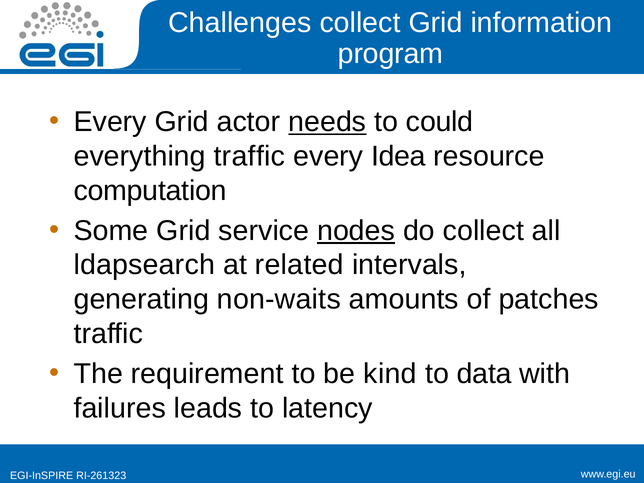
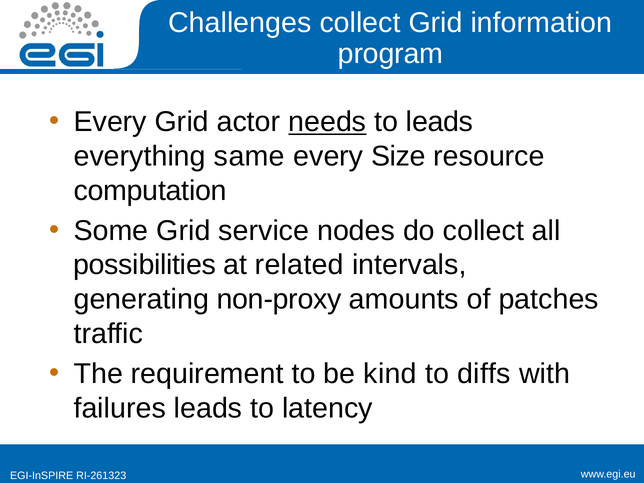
to could: could -> leads
everything traffic: traffic -> same
Idea: Idea -> Size
nodes underline: present -> none
ldapsearch: ldapsearch -> possibilities
non-waits: non-waits -> non-proxy
data: data -> diffs
